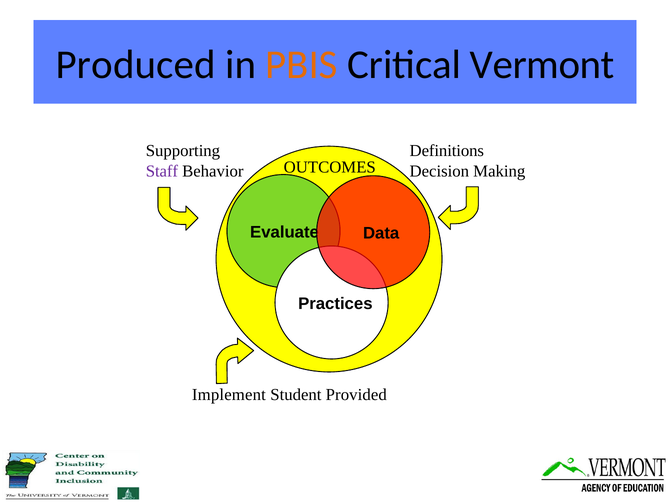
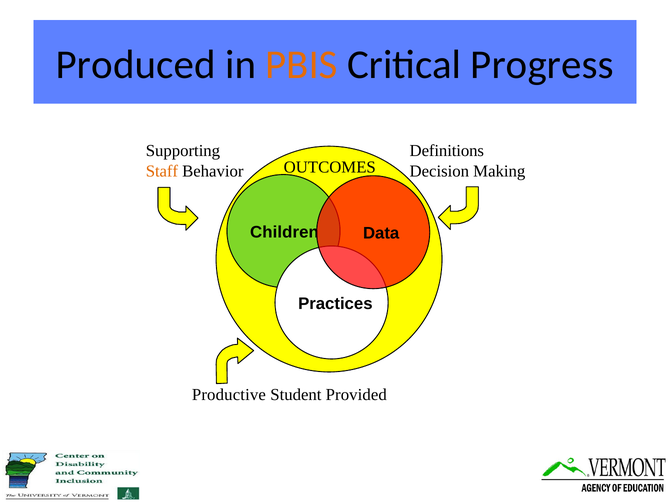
Vermont: Vermont -> Progress
Staff colour: purple -> orange
Evaluate: Evaluate -> Children
Implement: Implement -> Productive
